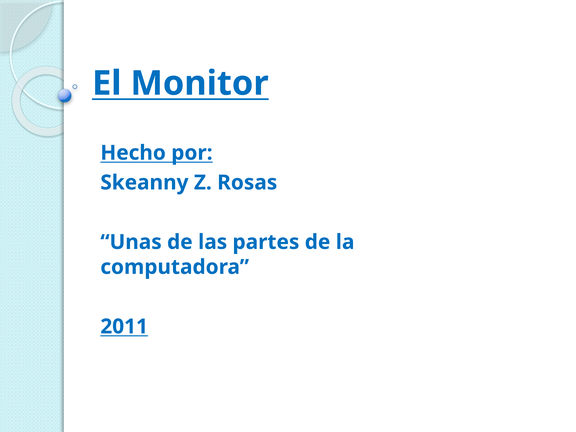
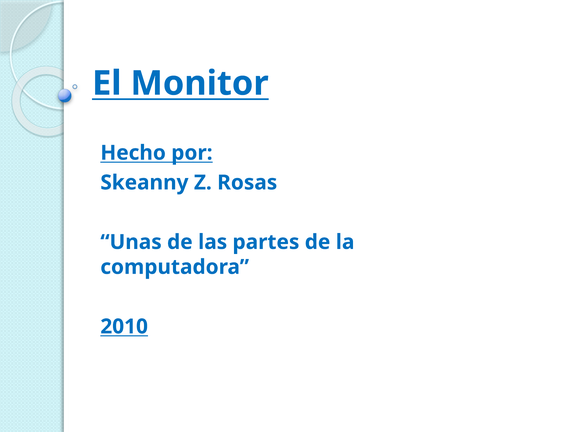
2011: 2011 -> 2010
